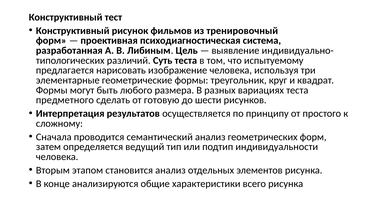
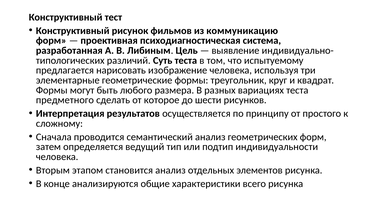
тренировочный: тренировочный -> коммуникацию
готовую: готовую -> которое
